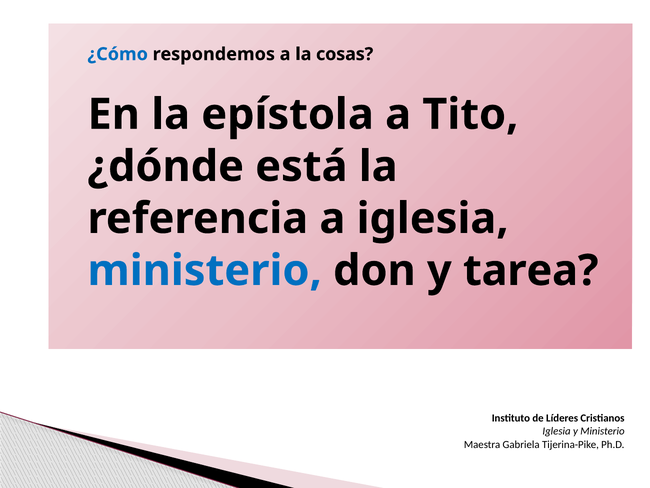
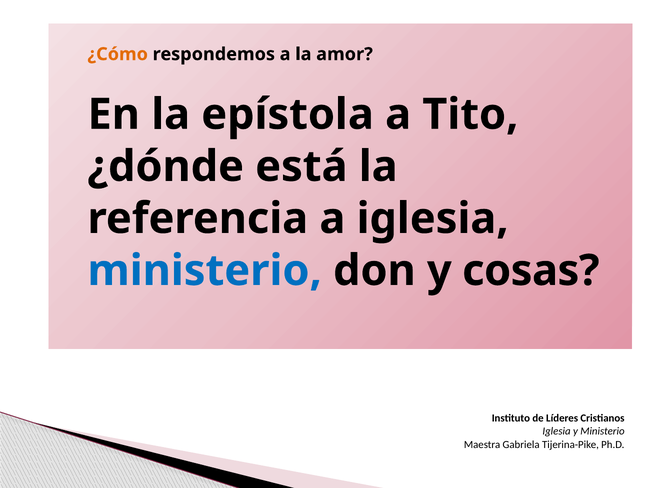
¿Cómo colour: blue -> orange
cosas: cosas -> amor
tarea: tarea -> cosas
